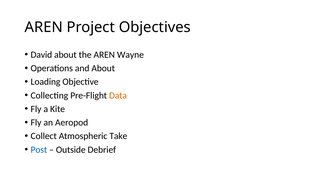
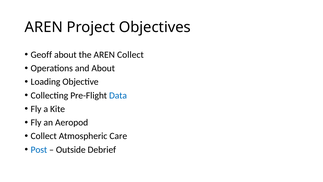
David: David -> Geoff
AREN Wayne: Wayne -> Collect
Data colour: orange -> blue
Take: Take -> Care
